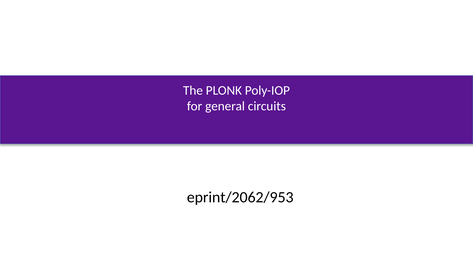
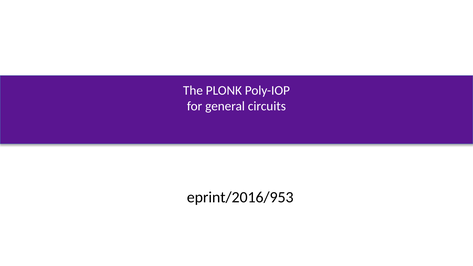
eprint/2062/953: eprint/2062/953 -> eprint/2016/953
